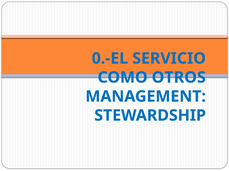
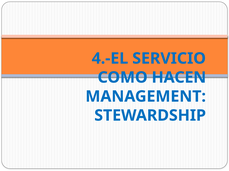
0.-EL: 0.-EL -> 4.-EL
OTROS: OTROS -> HACEN
